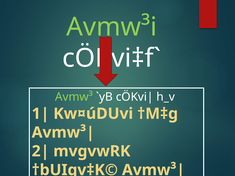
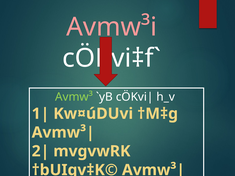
Avmw³i colour: light green -> pink
